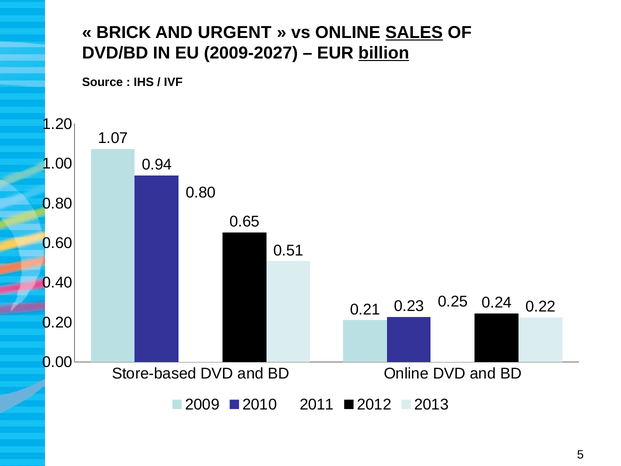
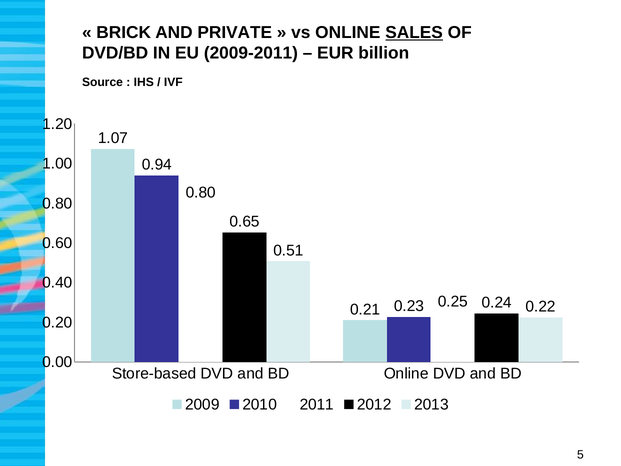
URGENT: URGENT -> PRIVATE
2009-2027: 2009-2027 -> 2009-2011
billion underline: present -> none
